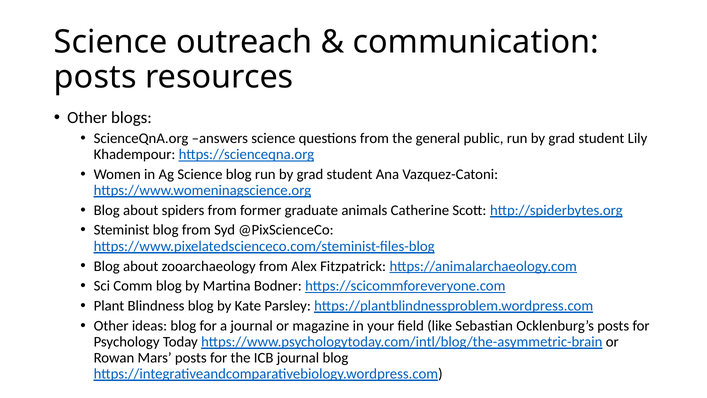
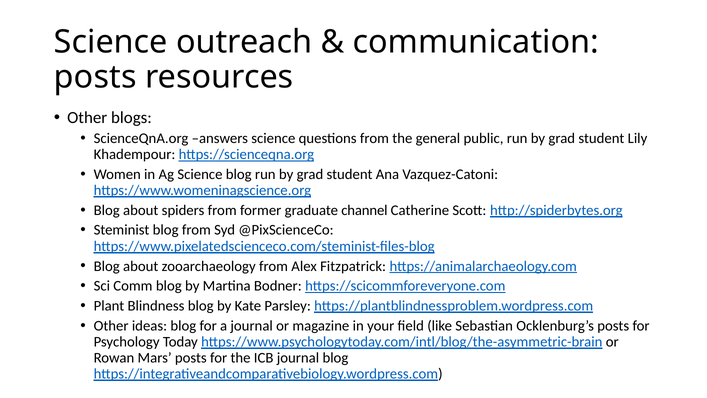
animals: animals -> channel
